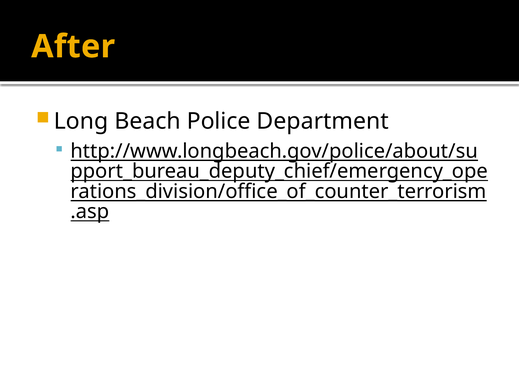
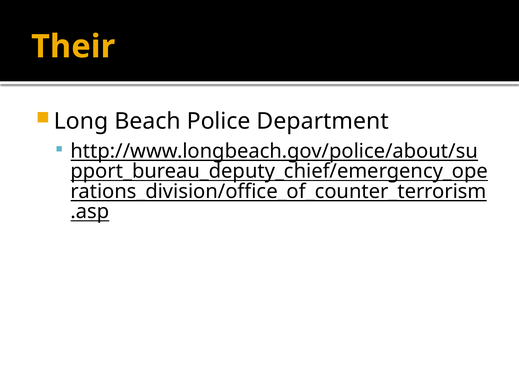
After: After -> Their
